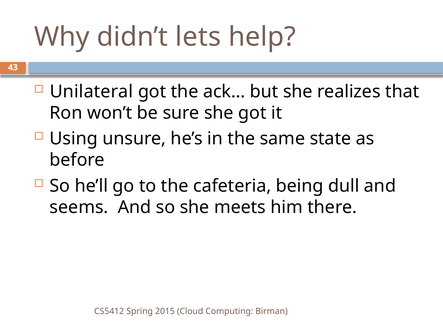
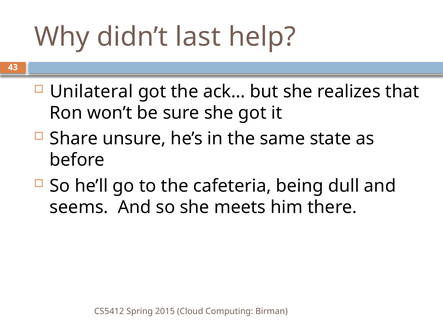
lets: lets -> last
Using: Using -> Share
